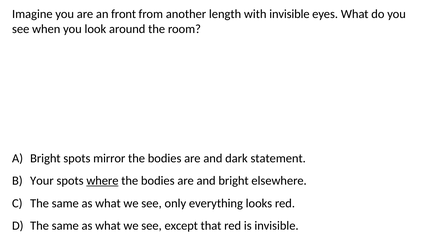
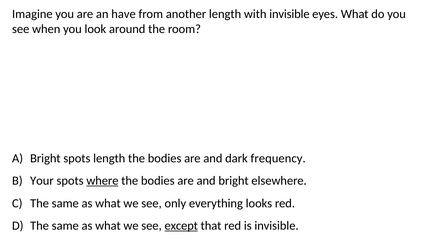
front: front -> have
spots mirror: mirror -> length
statement: statement -> frequency
except underline: none -> present
